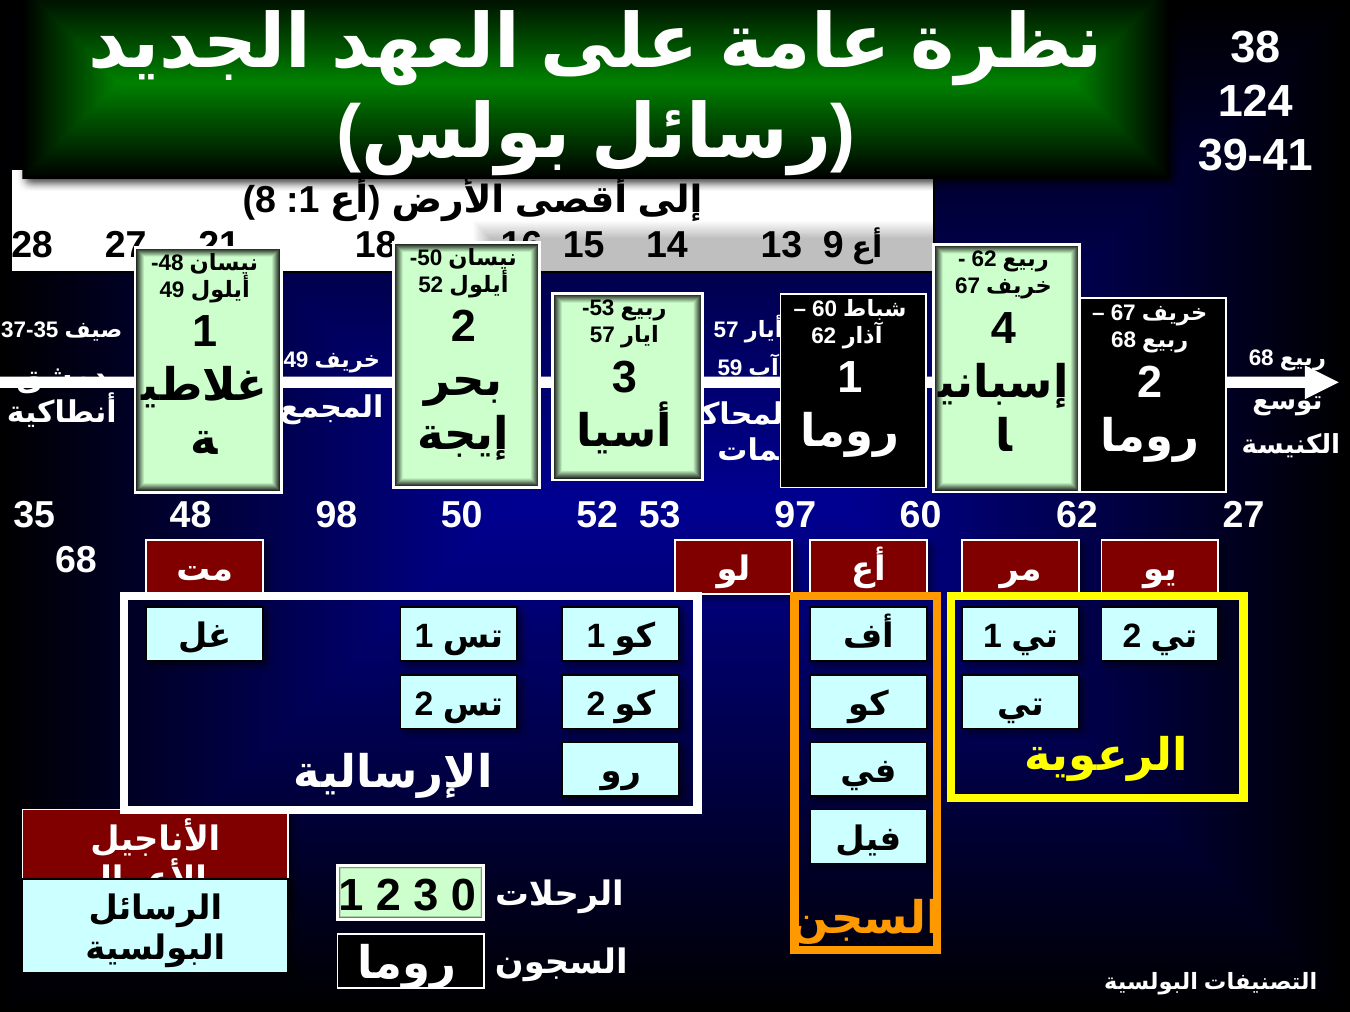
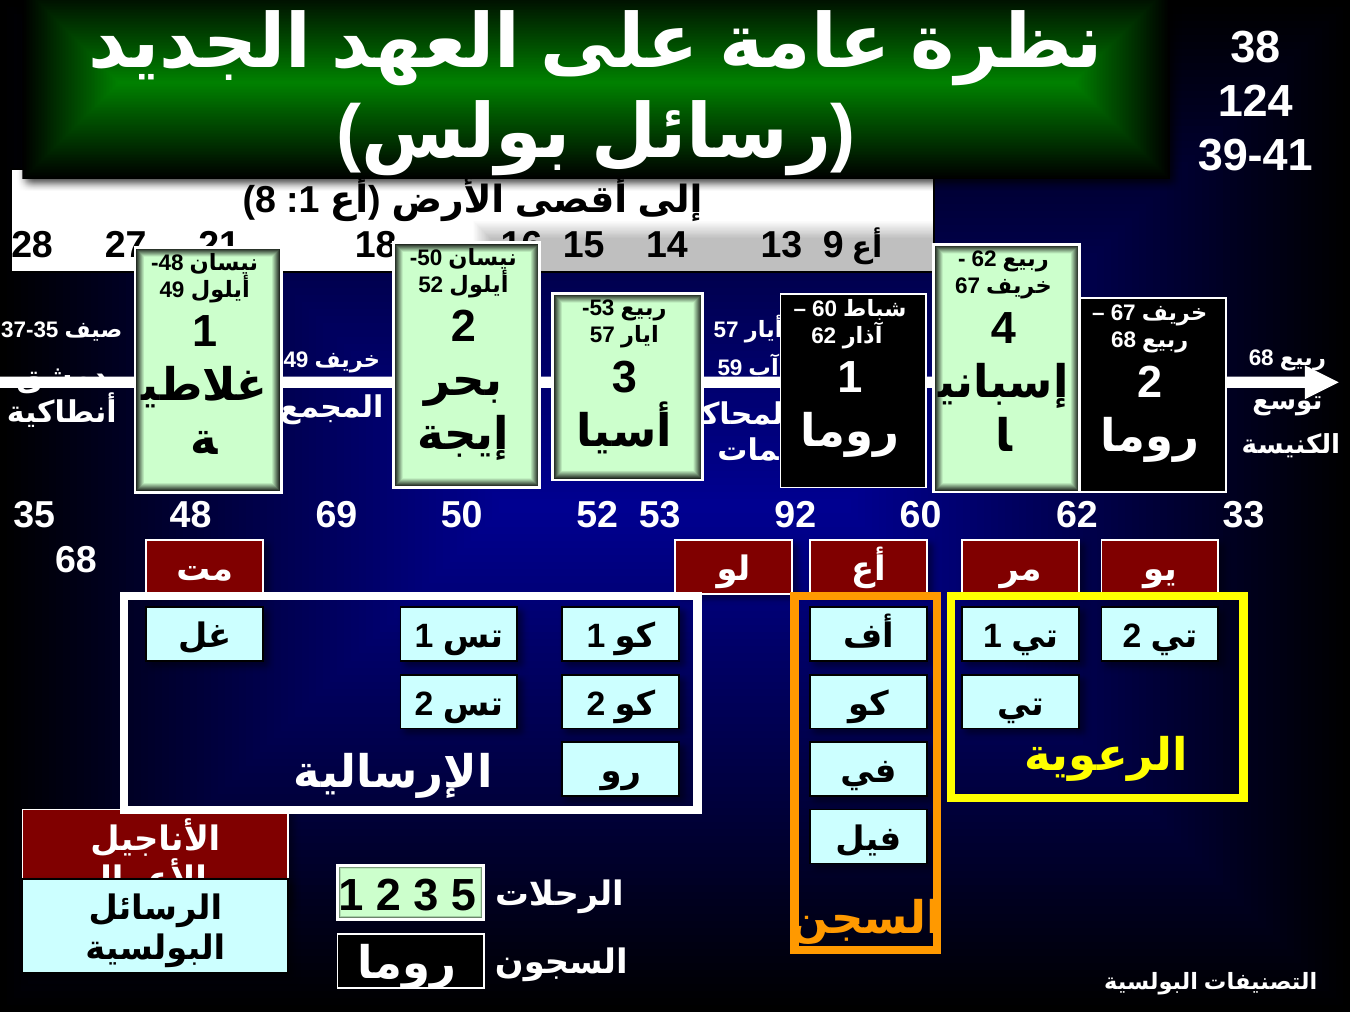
98: 98 -> 69
97: 97 -> 92
62 27: 27 -> 33
0: 0 -> 5
